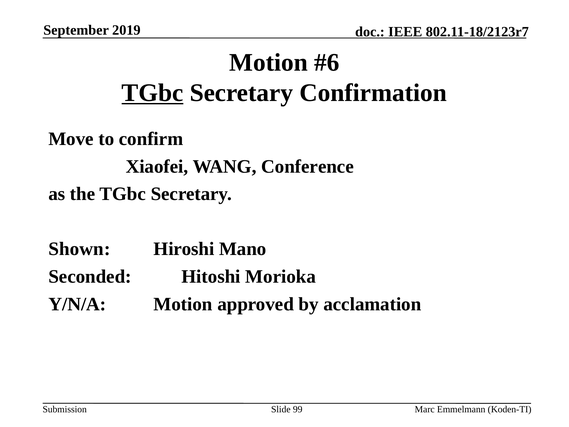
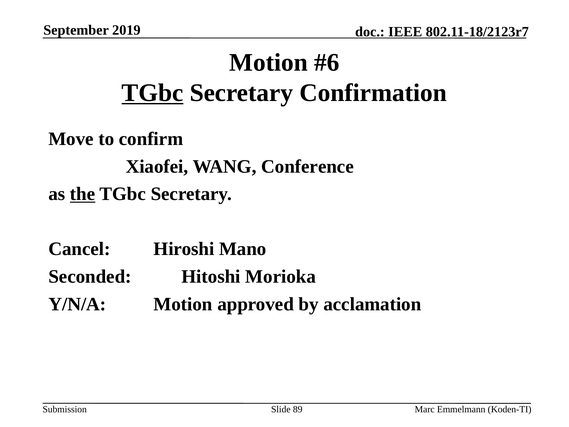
the underline: none -> present
Shown: Shown -> Cancel
99: 99 -> 89
